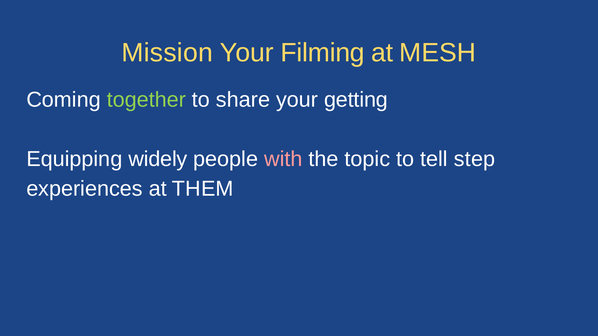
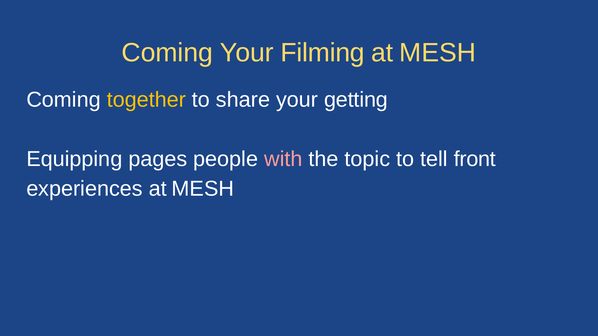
Mission at (167, 53): Mission -> Coming
together colour: light green -> yellow
widely: widely -> pages
step: step -> front
experiences at THEM: THEM -> MESH
